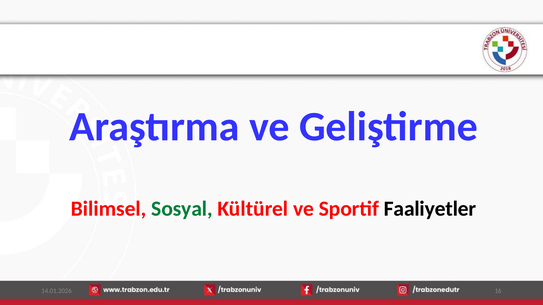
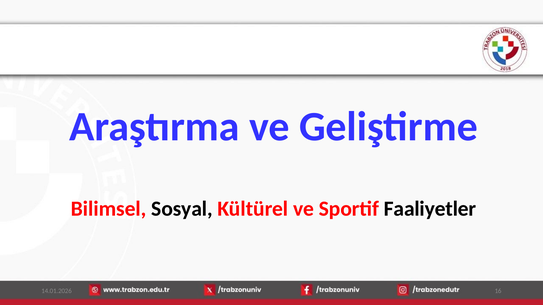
Sosyal colour: green -> black
